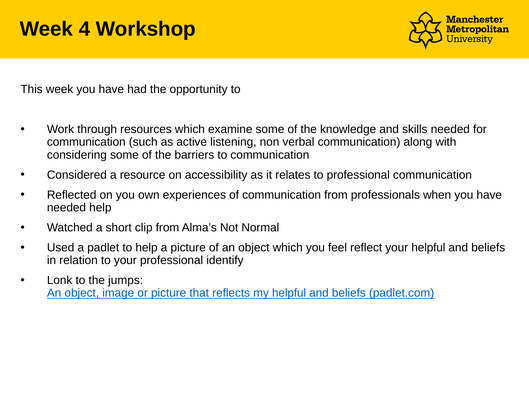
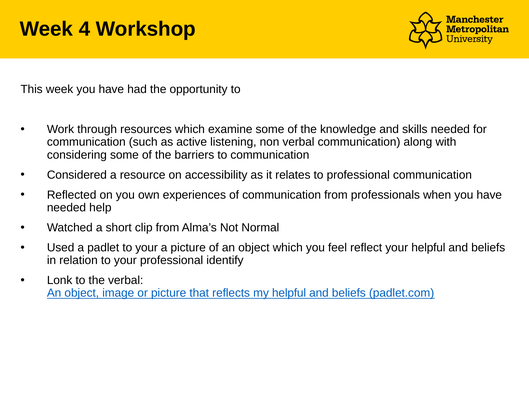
padlet to help: help -> your
the jumps: jumps -> verbal
